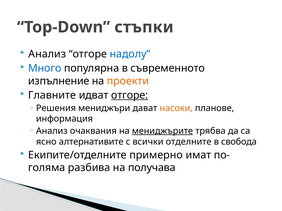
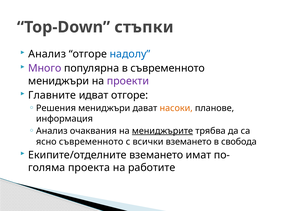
Много colour: blue -> purple
изпълнение at (59, 81): изпълнение -> мениджъри
проекти colour: orange -> purple
отгоре at (130, 95) underline: present -> none
ясно алтернативите: алтернативите -> съвременното
всички отделните: отделните -> вземането
Екипите/отделните примерно: примерно -> вземането
разбива: разбива -> проекта
получава: получава -> работите
